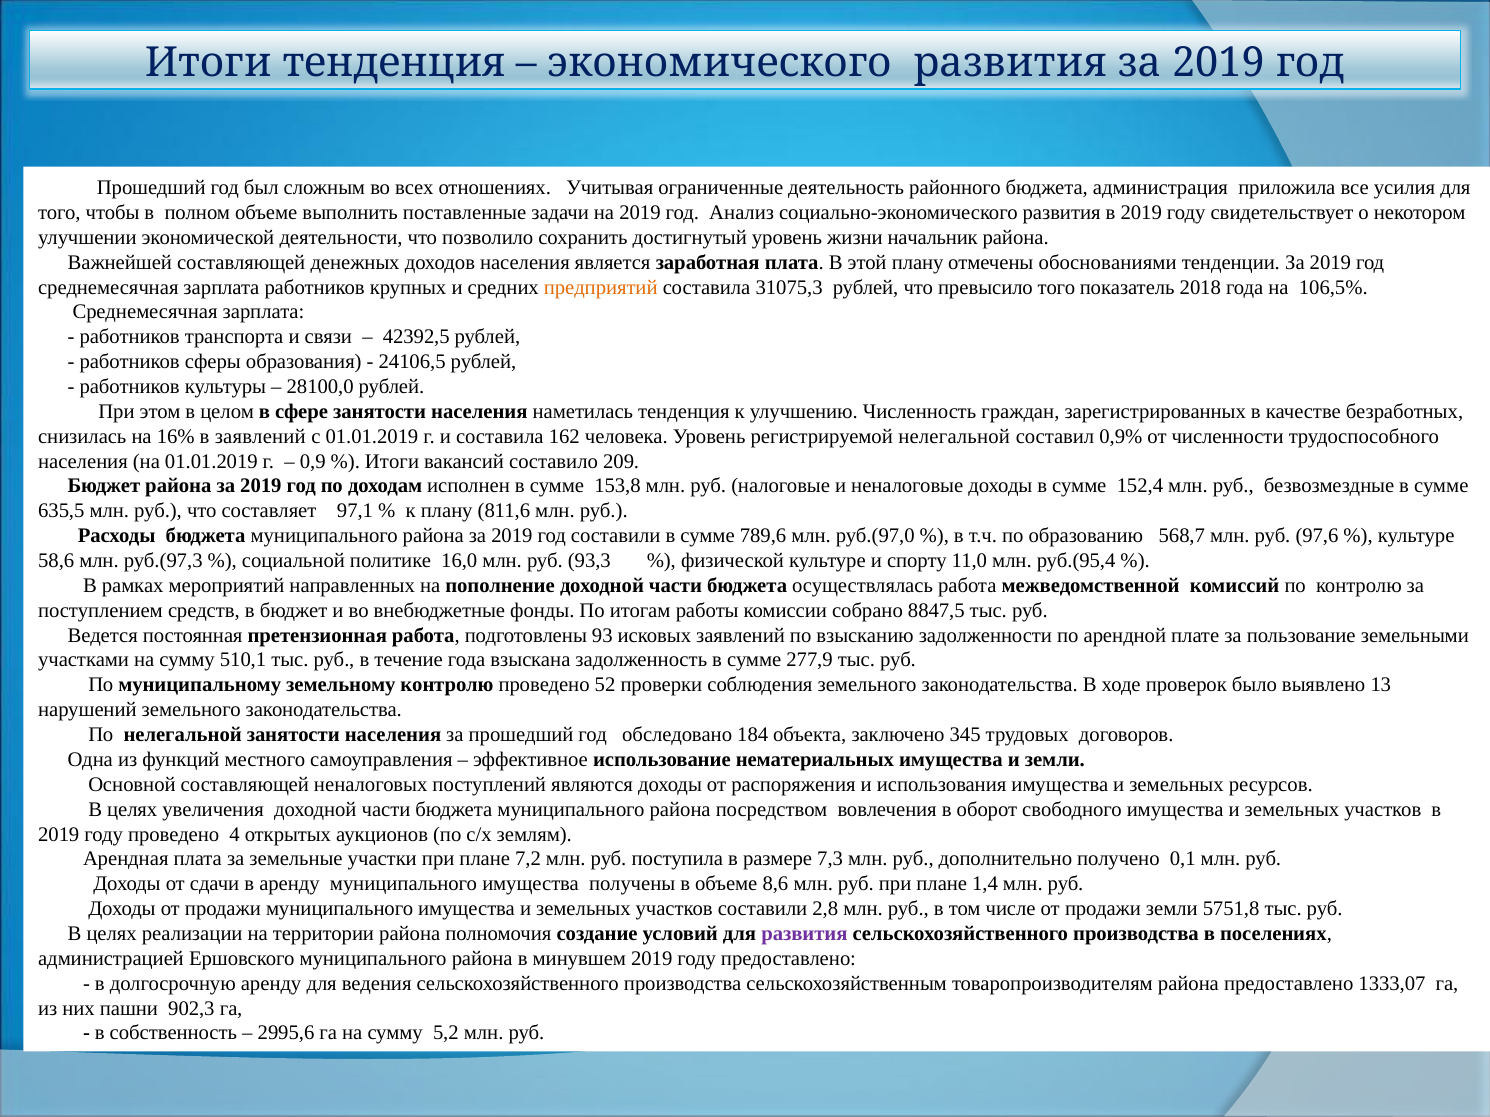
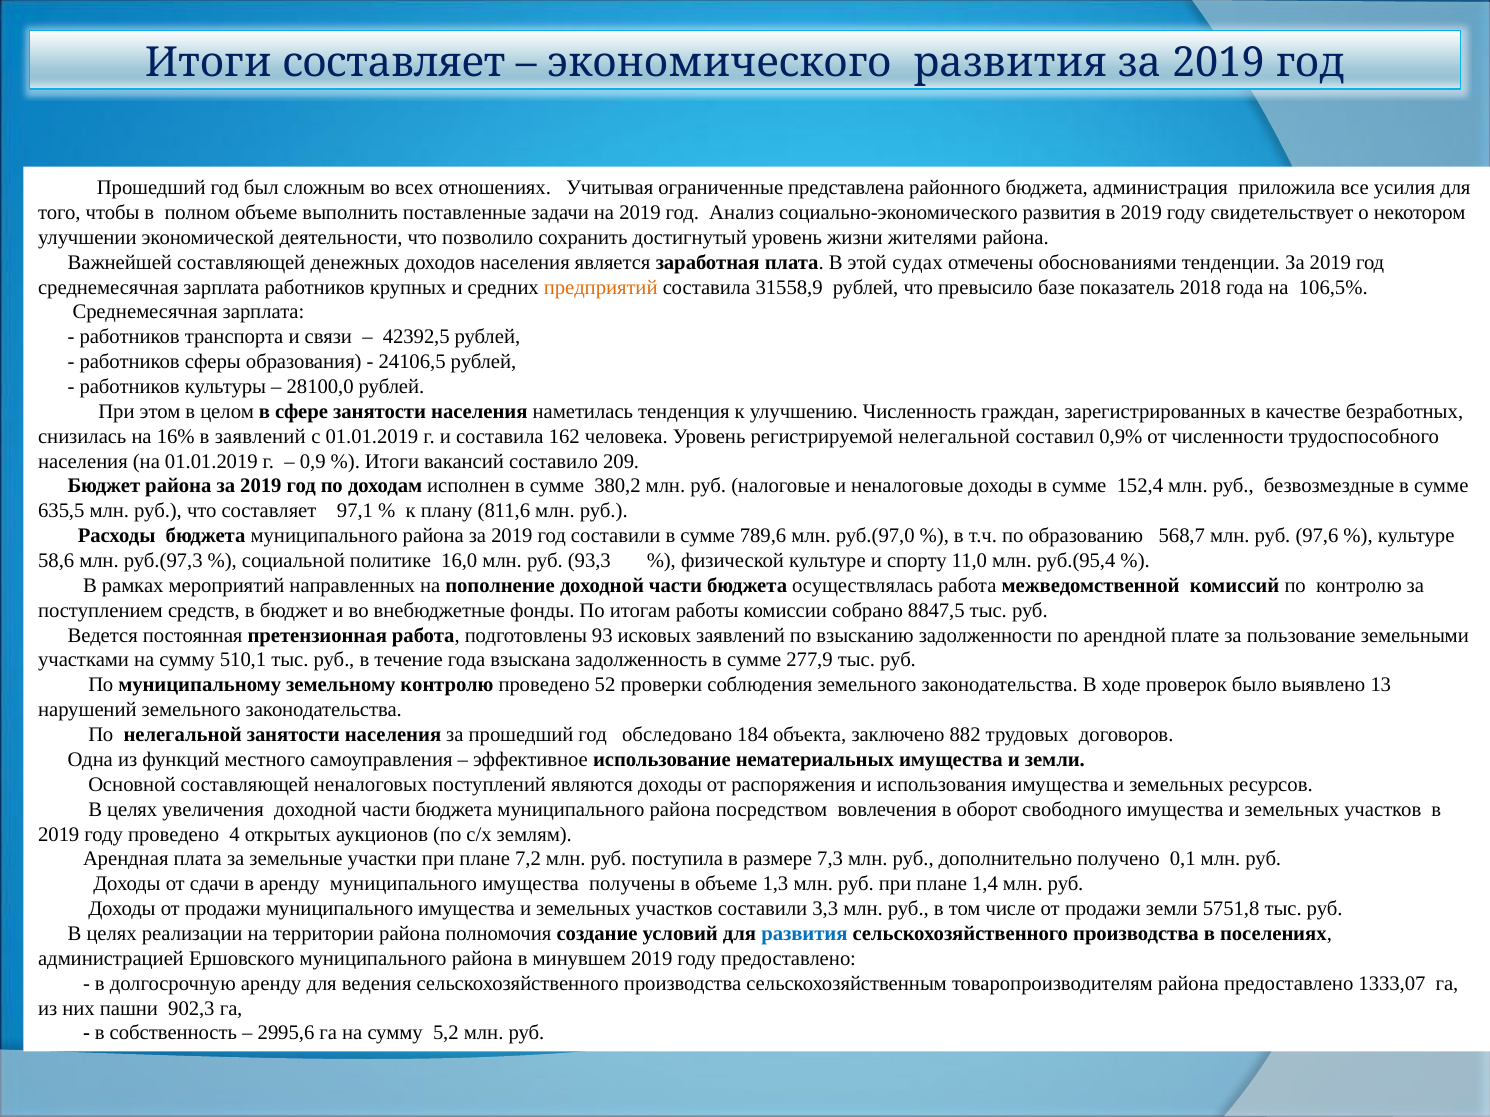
Итоги тенденция: тенденция -> составляет
деятельность: деятельность -> представлена
начальник: начальник -> жителями
этой плану: плану -> судах
31075,3: 31075,3 -> 31558,9
превысило того: того -> базе
153,8: 153,8 -> 380,2
345: 345 -> 882
8,6: 8,6 -> 1,3
2,8: 2,8 -> 3,3
развития at (804, 934) colour: purple -> blue
